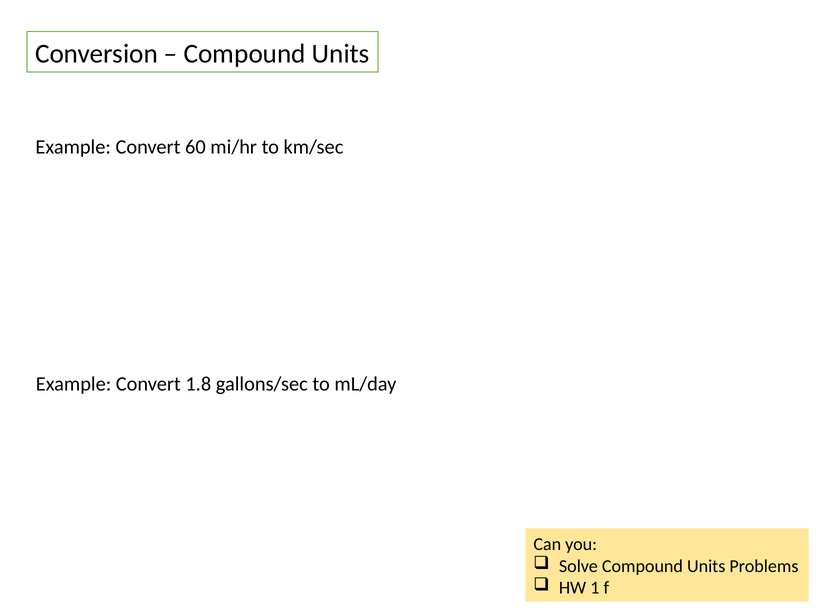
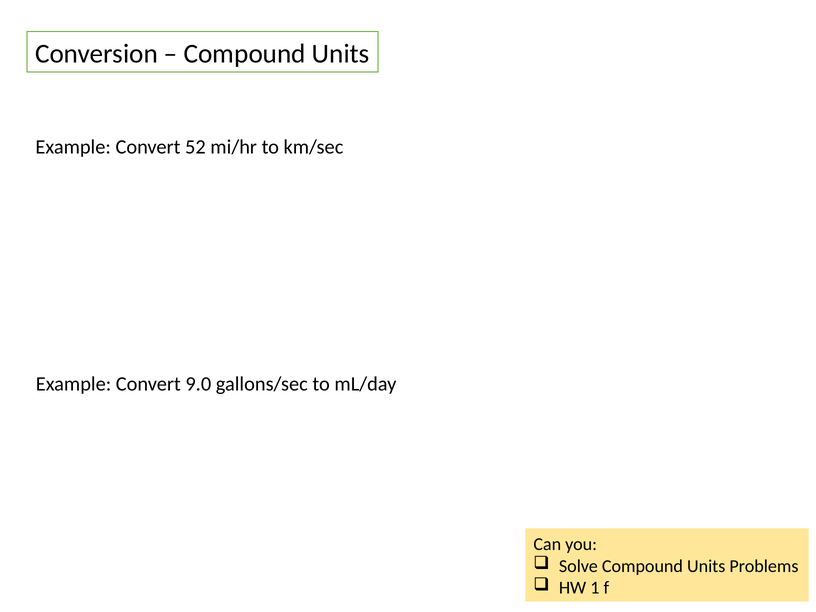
60: 60 -> 52
1.8: 1.8 -> 9.0
